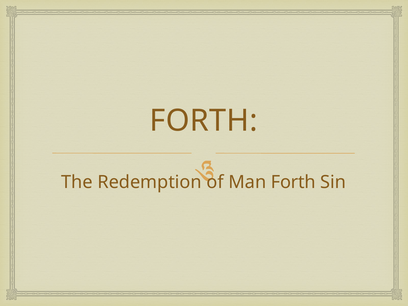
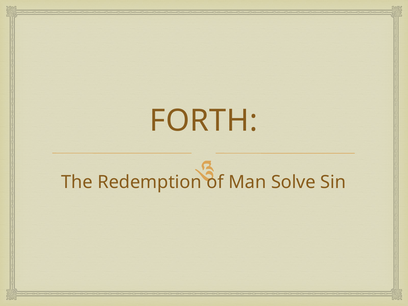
Man Forth: Forth -> Solve
